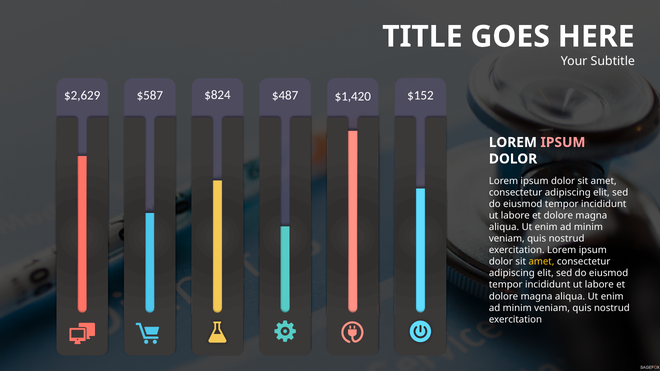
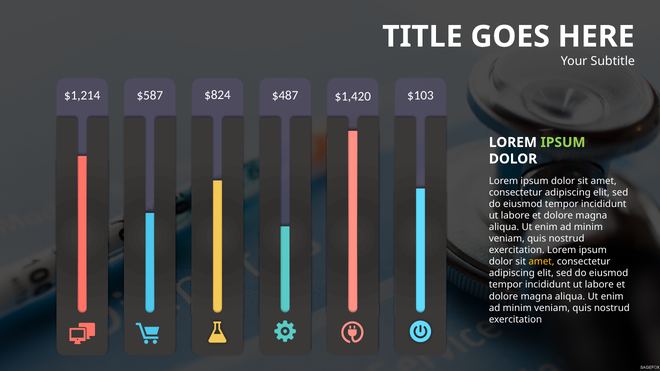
$2,629: $2,629 -> $1,214
$152: $152 -> $103
IPSUM at (563, 142) colour: pink -> light green
